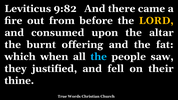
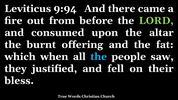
9:82: 9:82 -> 9:94
LORD colour: yellow -> light green
thine: thine -> bless
